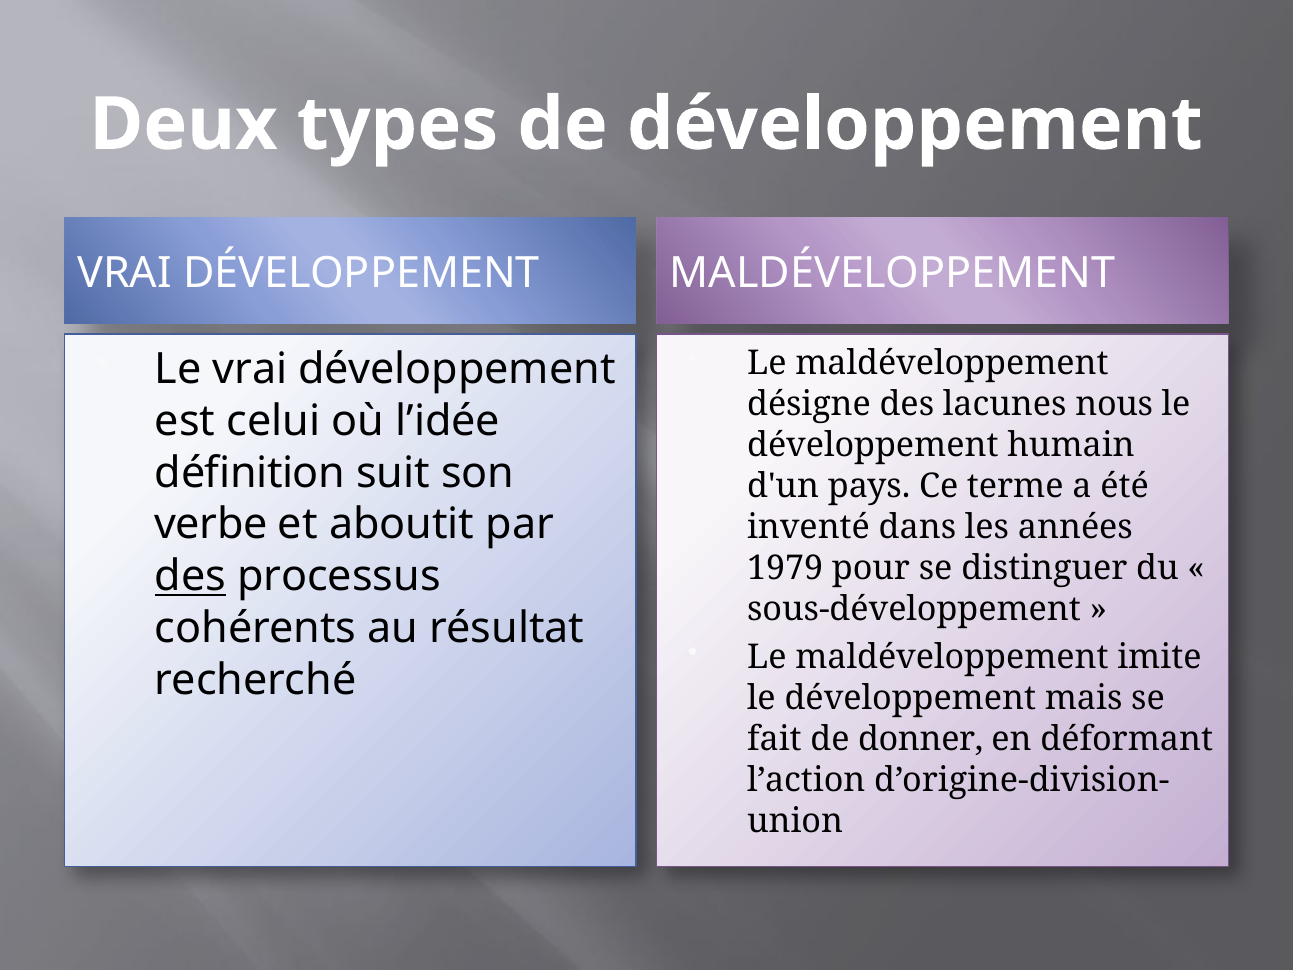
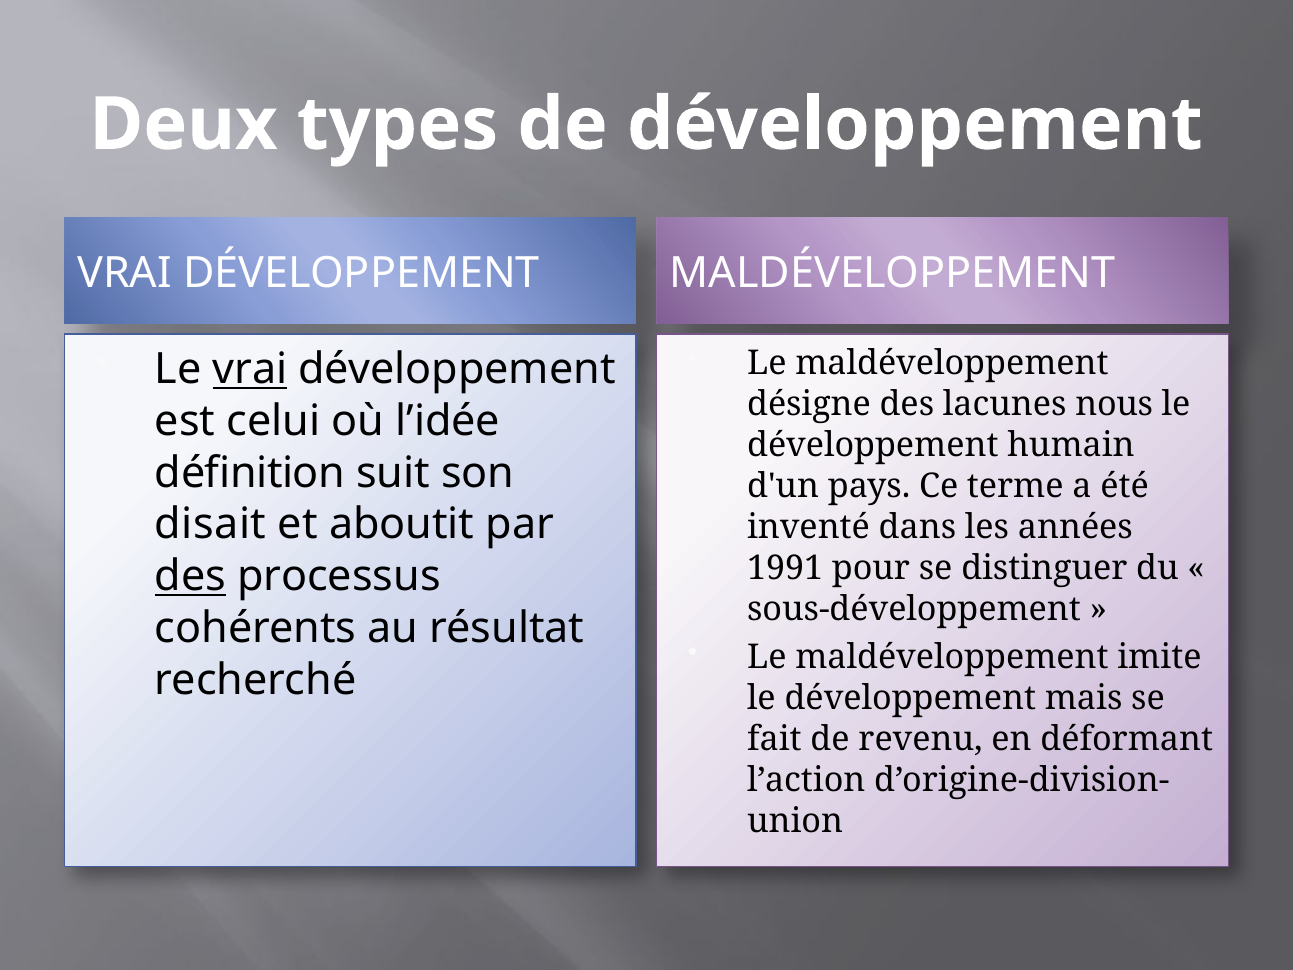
vrai at (250, 369) underline: none -> present
verbe: verbe -> disait
1979: 1979 -> 1991
donner: donner -> revenu
